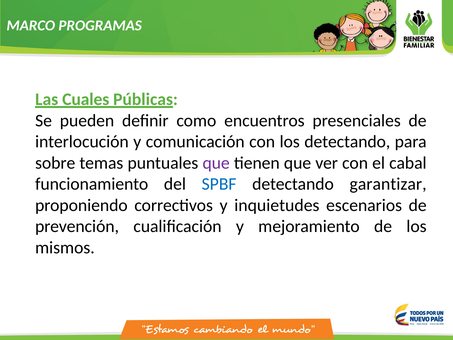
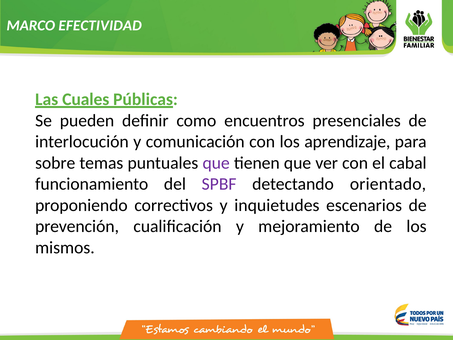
PROGRAMAS: PROGRAMAS -> EFECTIVIDAD
los detectando: detectando -> aprendizaje
SPBF colour: blue -> purple
garantizar: garantizar -> orientado
